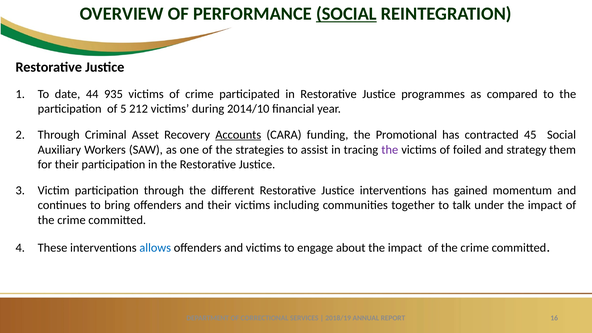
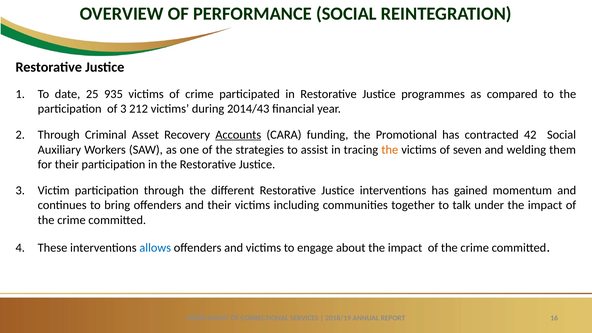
SOCIAL at (346, 14) underline: present -> none
44: 44 -> 25
of 5: 5 -> 3
2014/10: 2014/10 -> 2014/43
45: 45 -> 42
the at (390, 150) colour: purple -> orange
foiled: foiled -> seven
strategy: strategy -> welding
